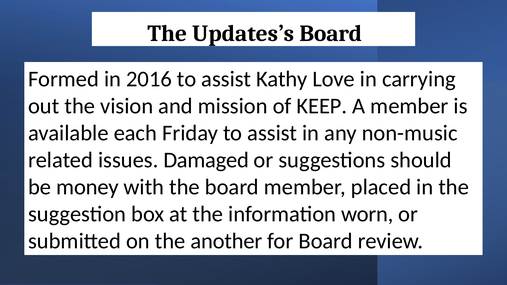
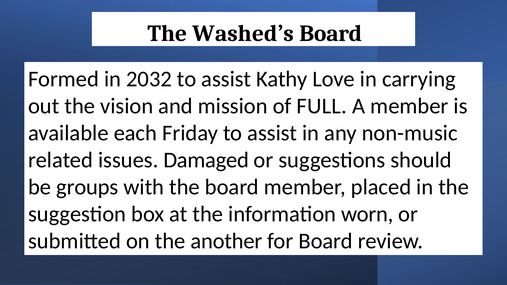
Updates’s: Updates’s -> Washed’s
2016: 2016 -> 2032
KEEP: KEEP -> FULL
money: money -> groups
